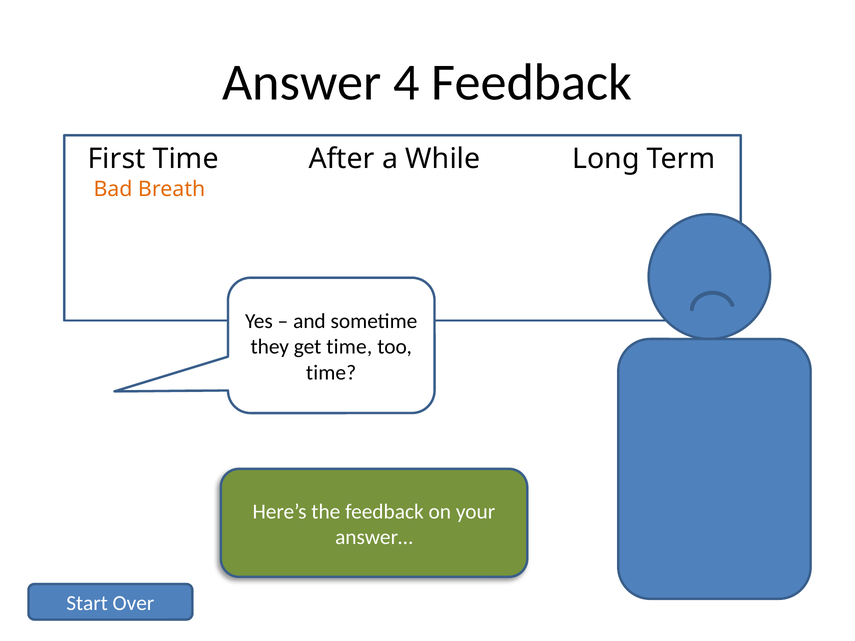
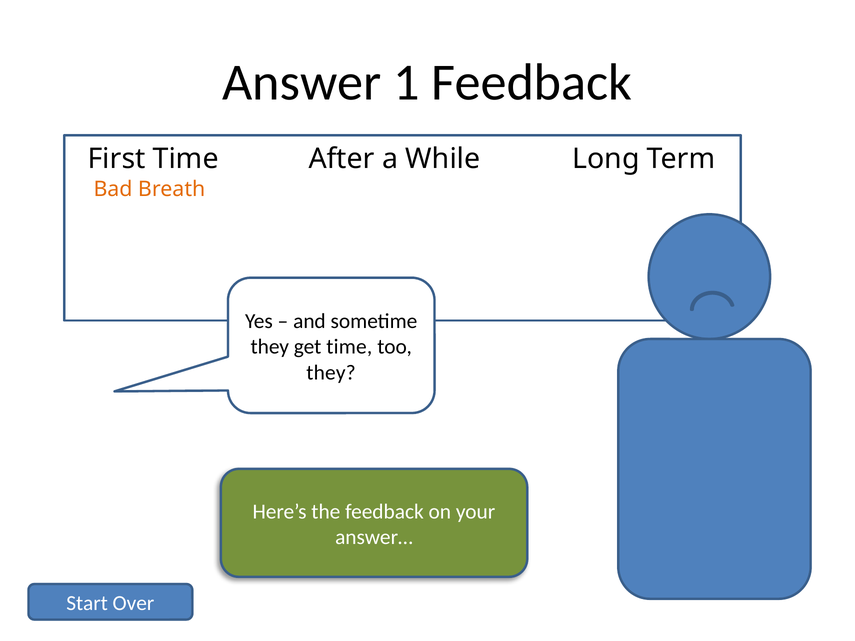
4: 4 -> 1
time at (331, 373): time -> they
